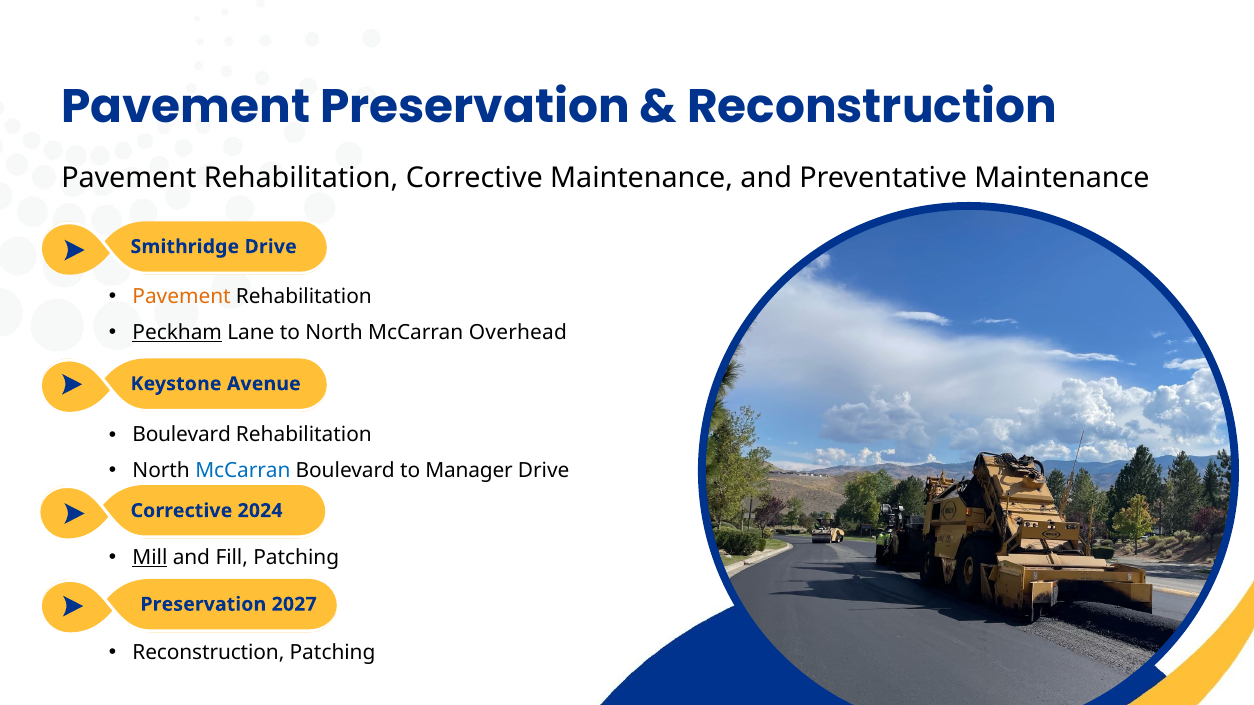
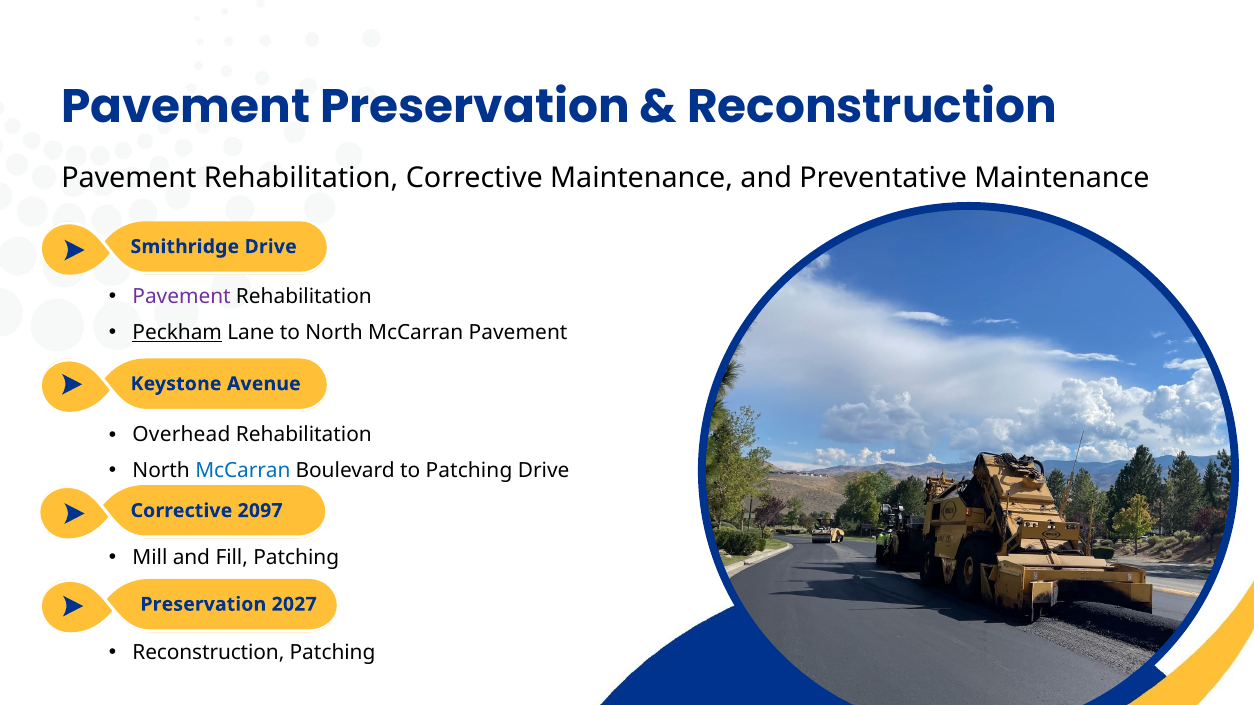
Pavement at (182, 297) colour: orange -> purple
McCarran Overhead: Overhead -> Pavement
Boulevard at (182, 435): Boulevard -> Overhead
to Manager: Manager -> Patching
2024: 2024 -> 2097
Mill underline: present -> none
